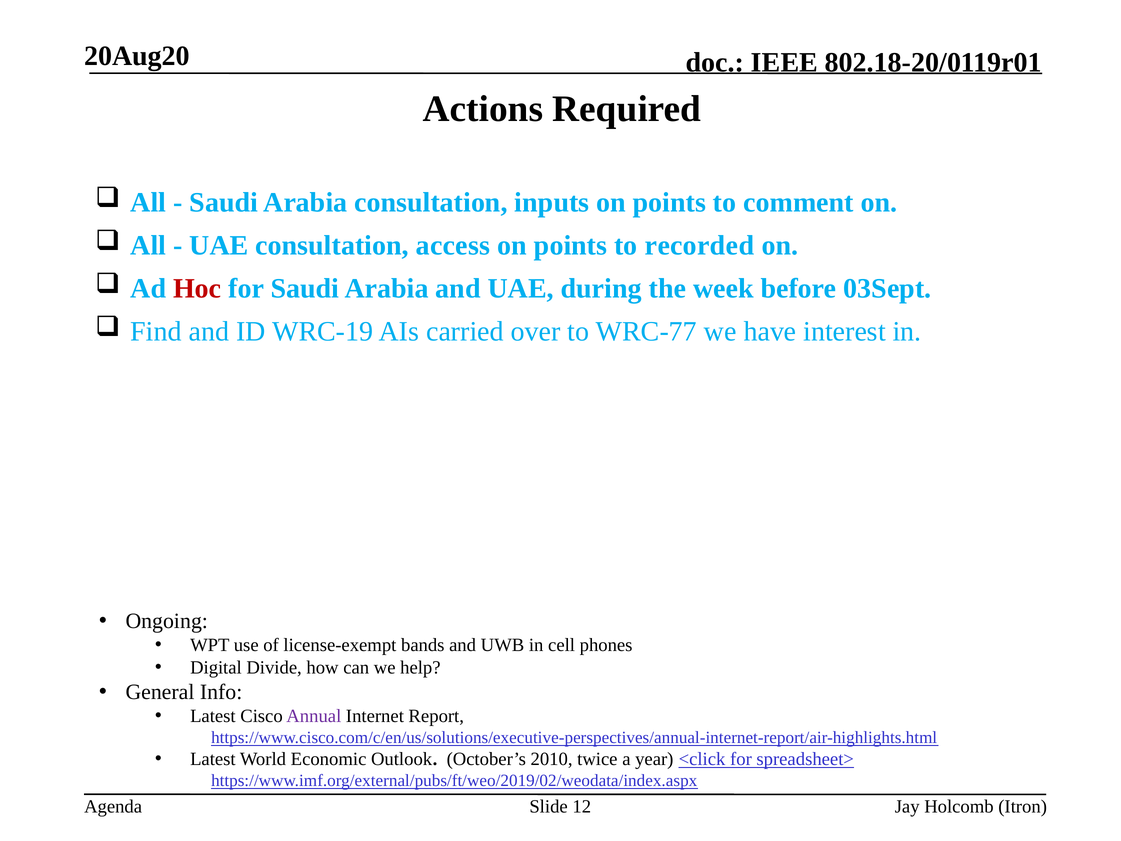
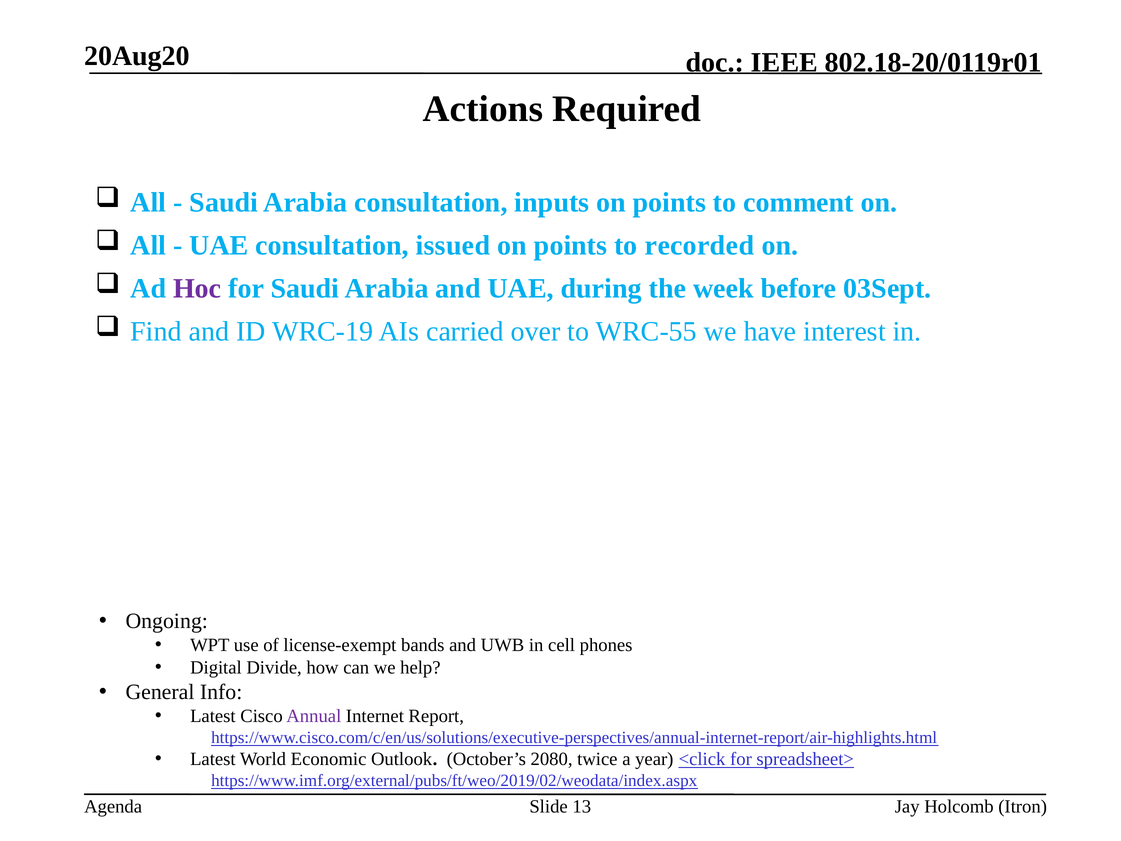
access: access -> issued
Hoc colour: red -> purple
WRC-77: WRC-77 -> WRC-55
2010: 2010 -> 2080
12: 12 -> 13
